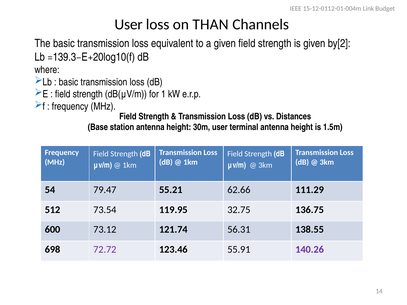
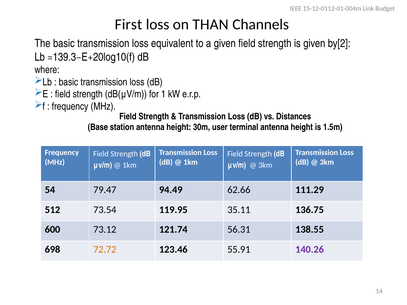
User at (129, 24): User -> First
55.21: 55.21 -> 94.49
32.75: 32.75 -> 35.11
72.72 colour: purple -> orange
